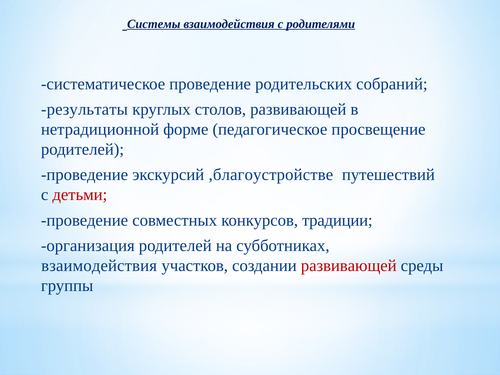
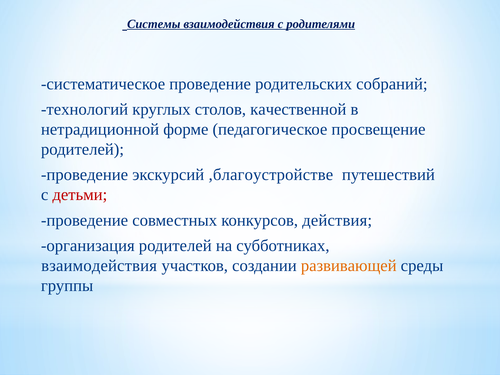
результаты: результаты -> технологий
столов развивающей: развивающей -> качественной
традиции: традиции -> действия
развивающей at (349, 266) colour: red -> orange
